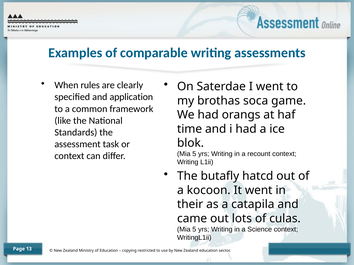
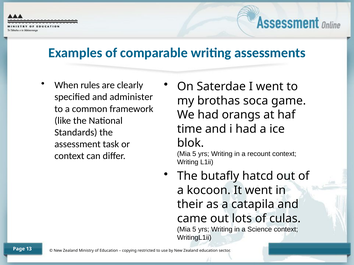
application: application -> administer
